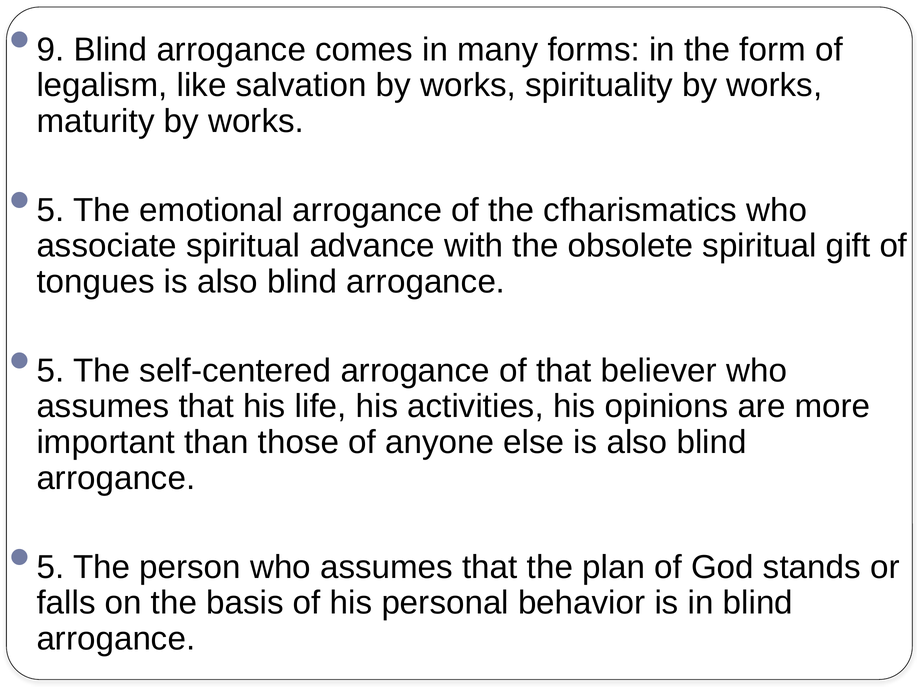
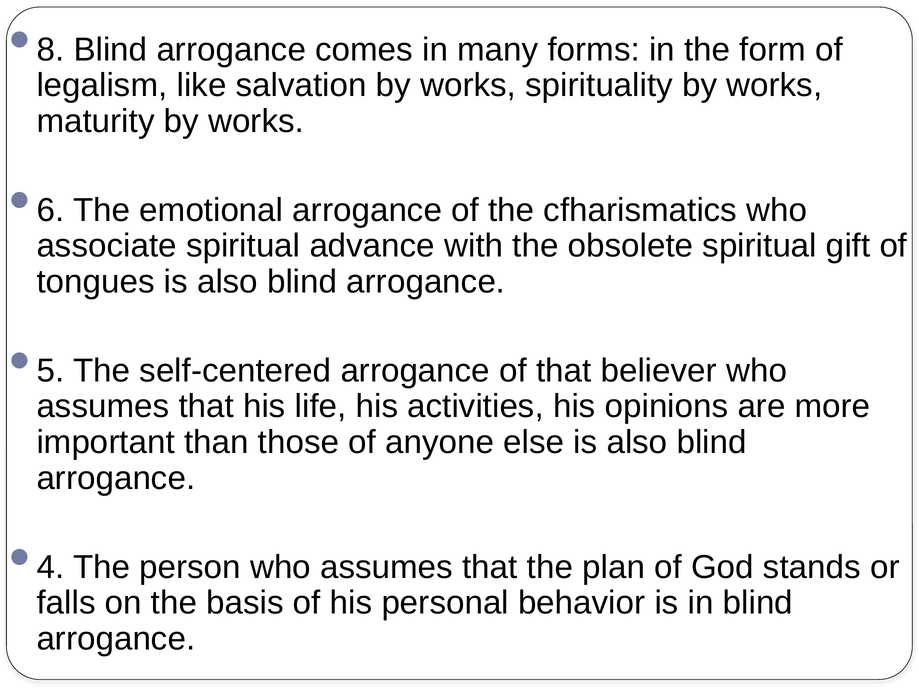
9: 9 -> 8
5 at (51, 210): 5 -> 6
5 at (51, 567): 5 -> 4
